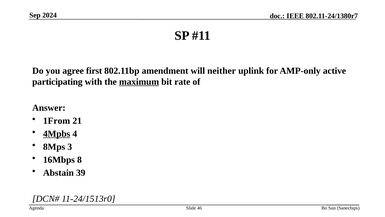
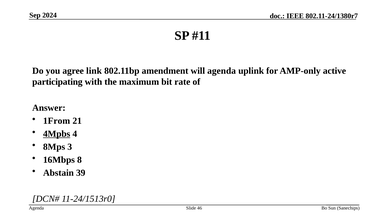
first: first -> link
will neither: neither -> agenda
maximum underline: present -> none
